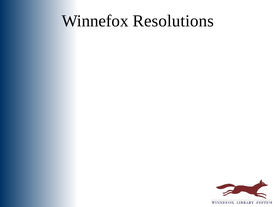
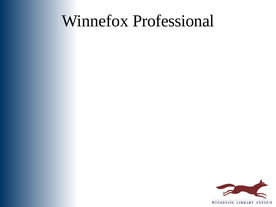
Resolutions: Resolutions -> Professional
